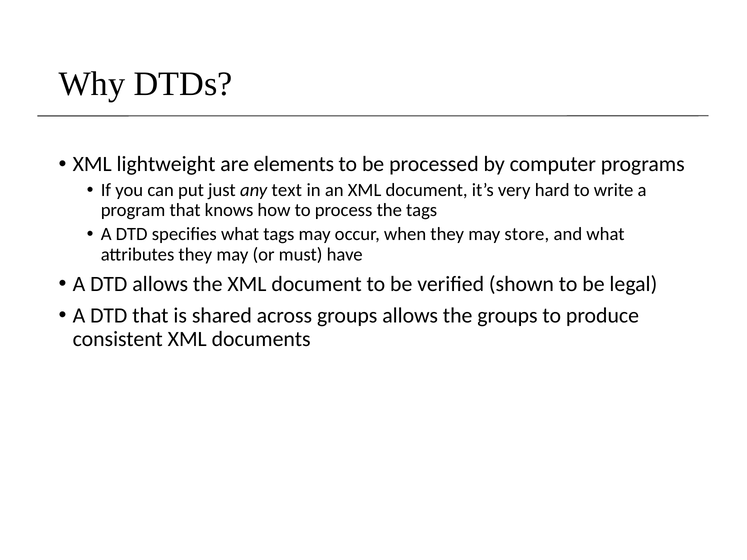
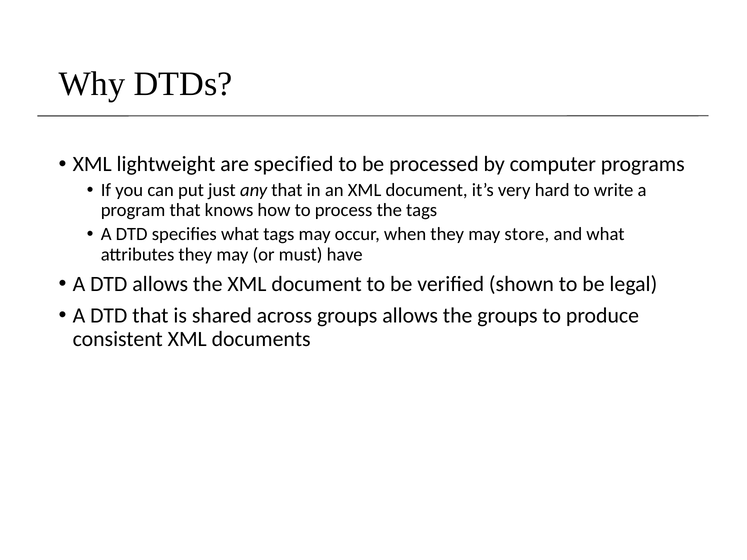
elements: elements -> specified
any text: text -> that
